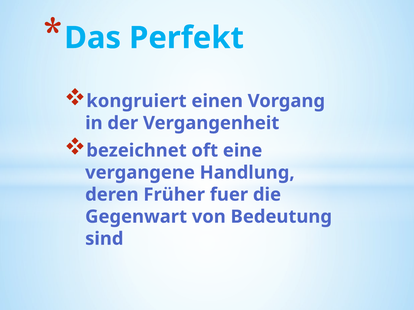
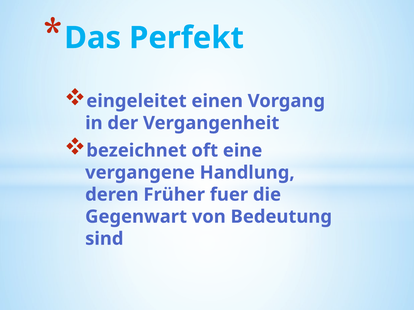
kongruiert: kongruiert -> eingeleitet
